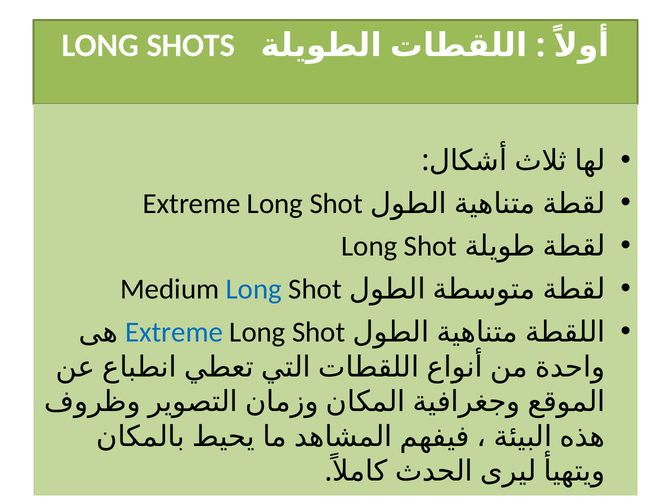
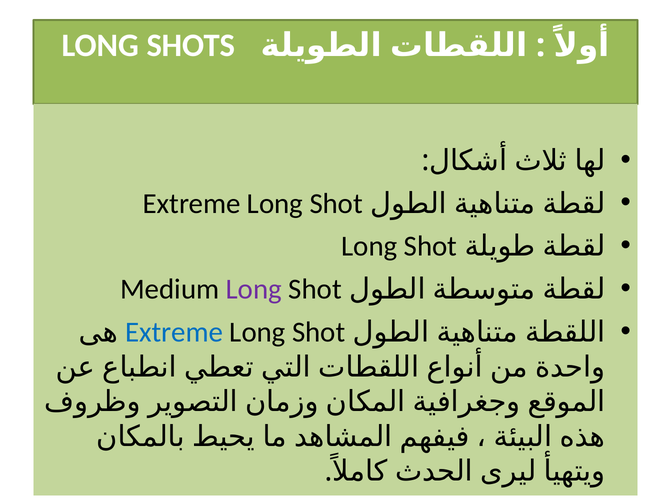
Long at (254, 289) colour: blue -> purple
